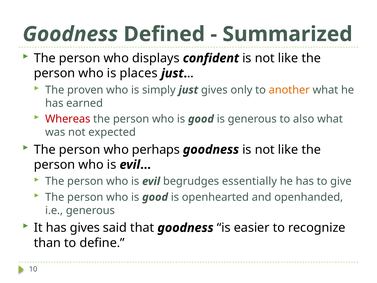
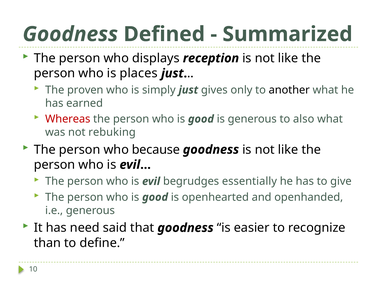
confident: confident -> reception
another colour: orange -> black
expected: expected -> rebuking
perhaps: perhaps -> because
has gives: gives -> need
